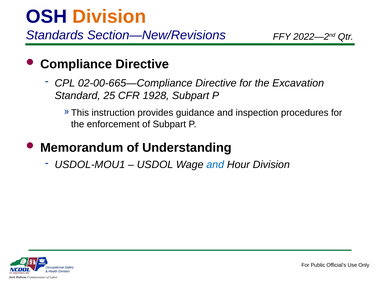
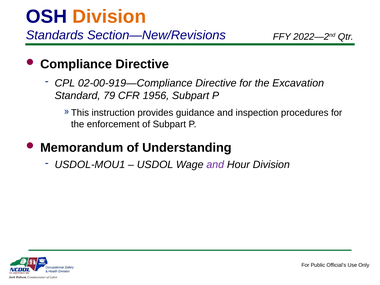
02-00-665—Compliance: 02-00-665—Compliance -> 02-00-919—Compliance
25: 25 -> 79
1928: 1928 -> 1956
and at (215, 165) colour: blue -> purple
